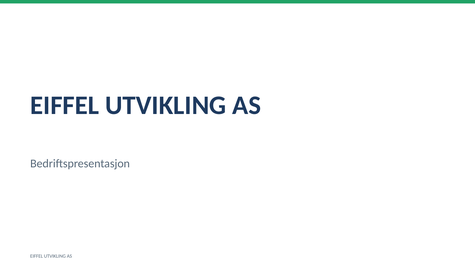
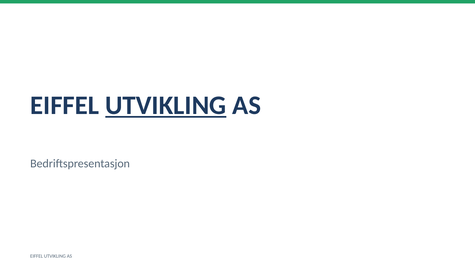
UTVIKLING at (166, 105) underline: none -> present
